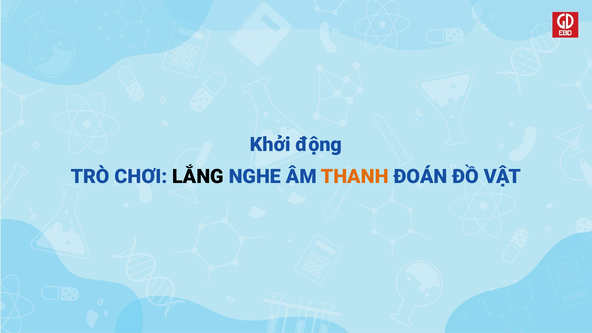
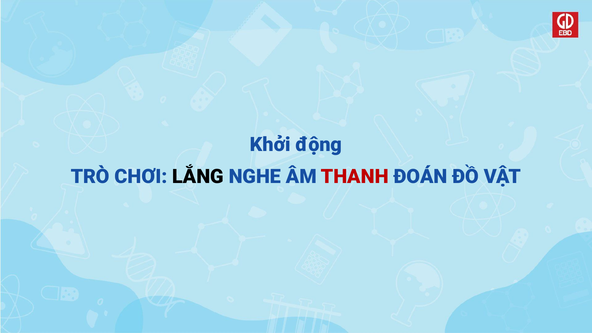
THANH colour: orange -> red
